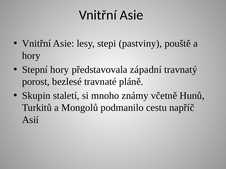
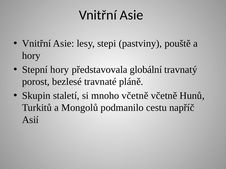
západní: západní -> globální
mnoho známy: známy -> včetně
